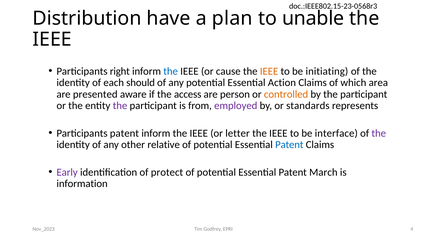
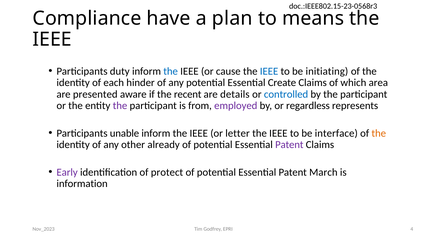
Distribution: Distribution -> Compliance
unable: unable -> means
right: right -> duty
IEEE at (269, 71) colour: orange -> blue
should: should -> hinder
Action: Action -> Create
access: access -> recent
person: person -> details
controlled colour: orange -> blue
standards: standards -> regardless
Participants patent: patent -> unable
the at (379, 133) colour: purple -> orange
relative: relative -> already
Patent at (289, 145) colour: blue -> purple
